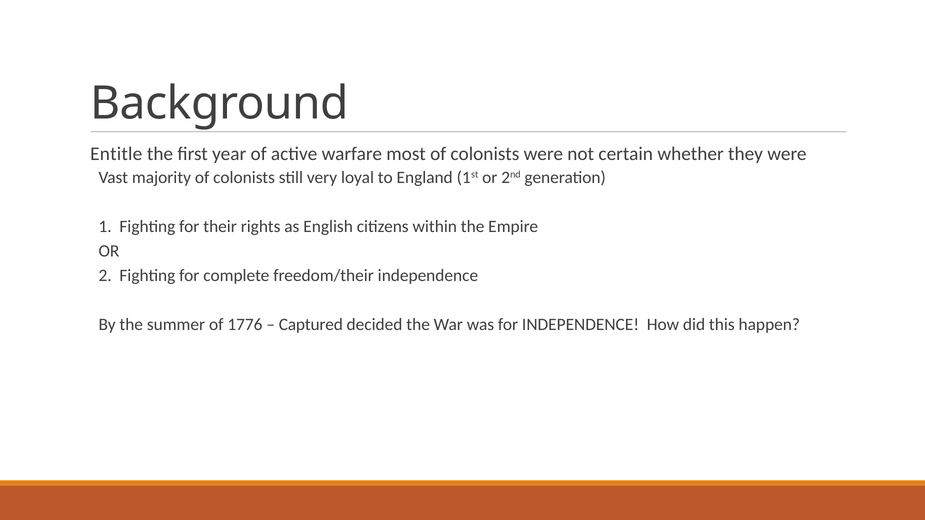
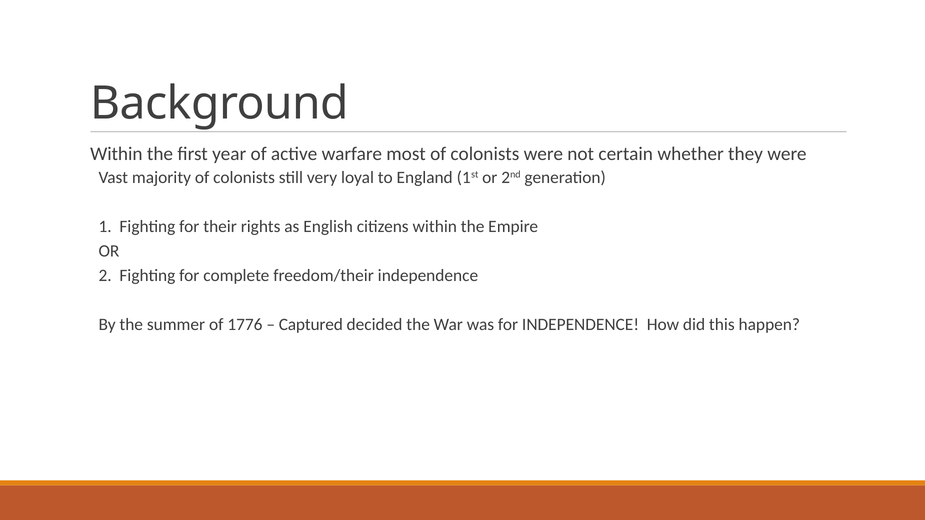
Entitle at (116, 154): Entitle -> Within
